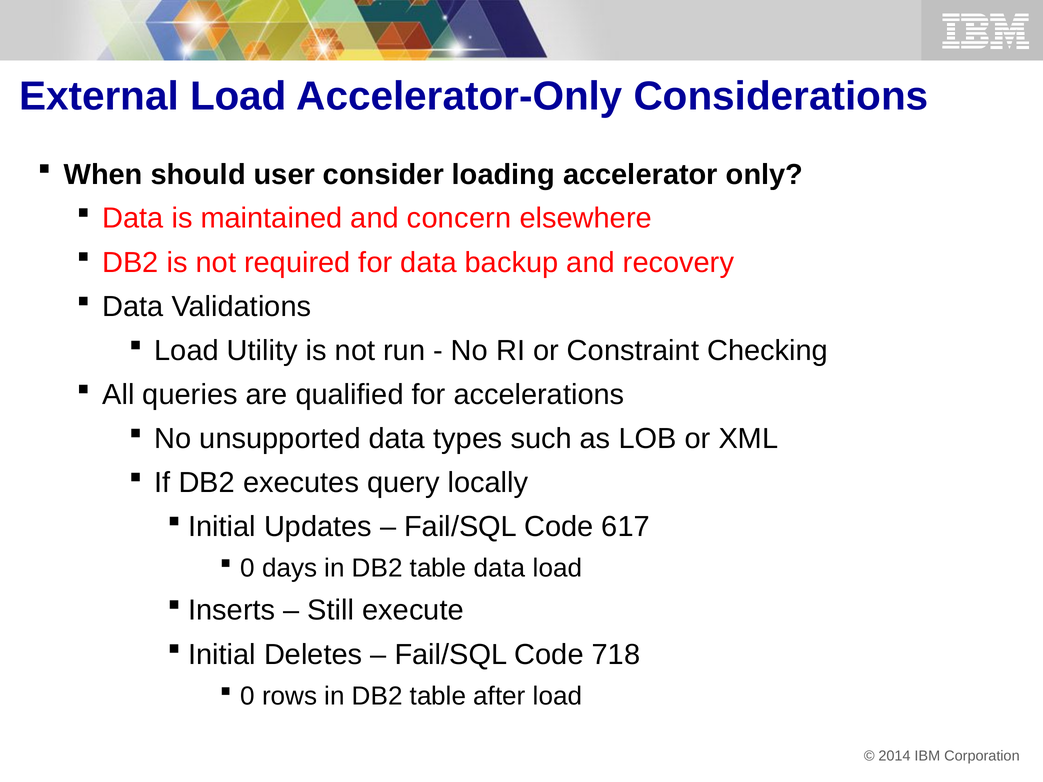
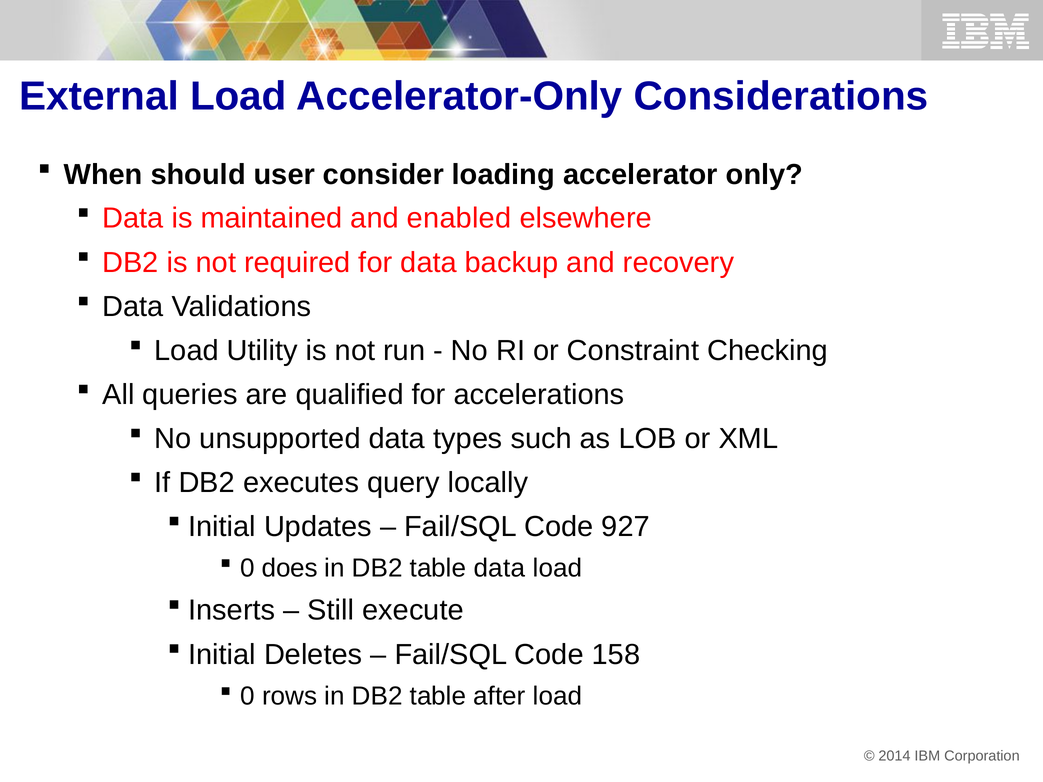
concern: concern -> enabled
617: 617 -> 927
days: days -> does
718: 718 -> 158
